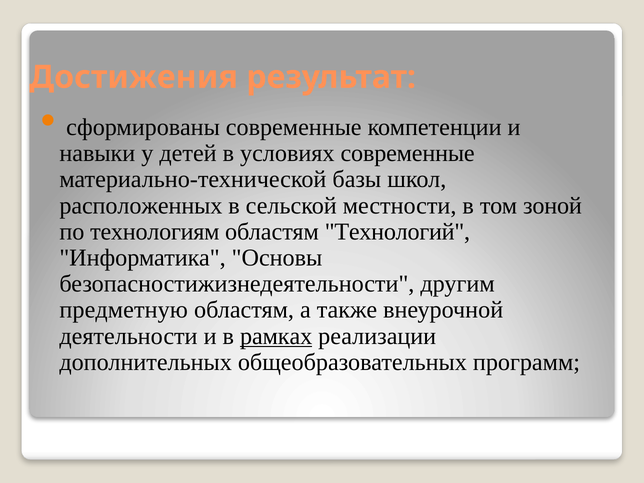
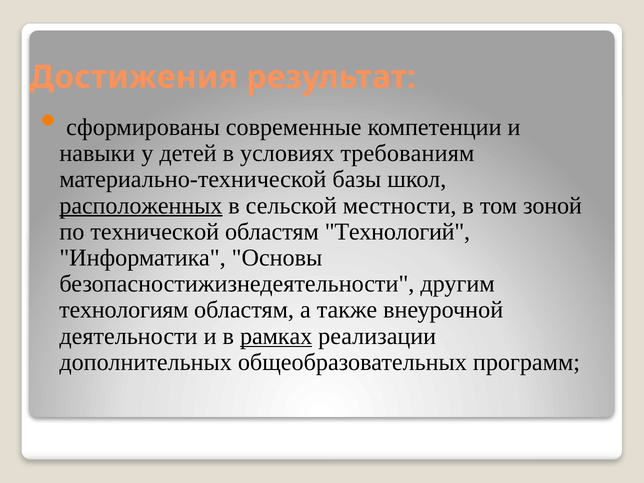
условиях современные: современные -> требованиям
расположенных underline: none -> present
технологиям: технологиям -> технической
предметную: предметную -> технологиям
